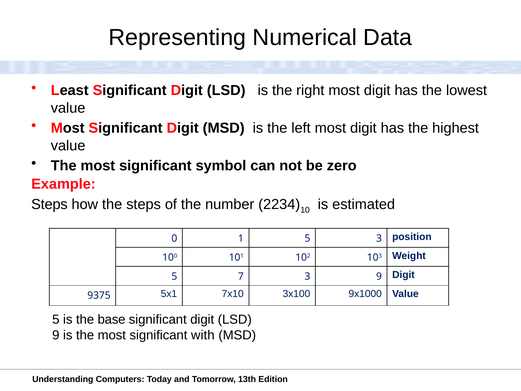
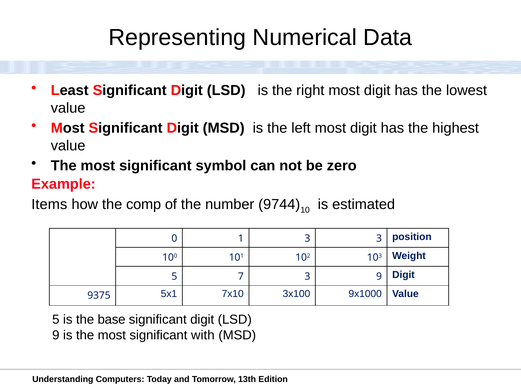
Steps at (49, 204): Steps -> Items
the steps: steps -> comp
2234: 2234 -> 9744
1 5: 5 -> 3
